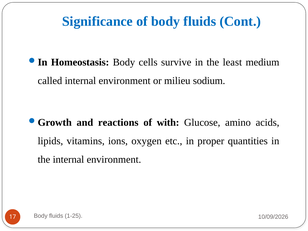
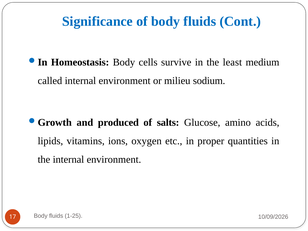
reactions: reactions -> produced
with: with -> salts
